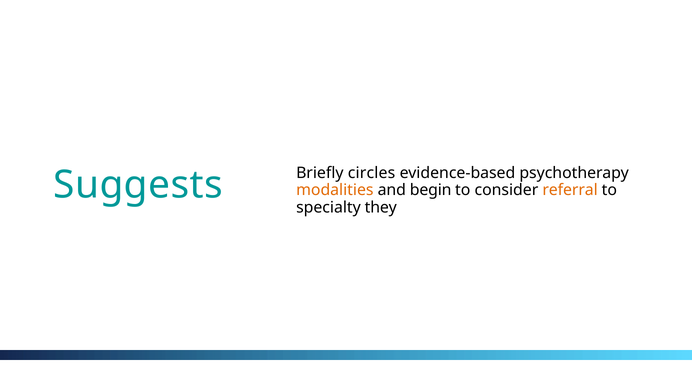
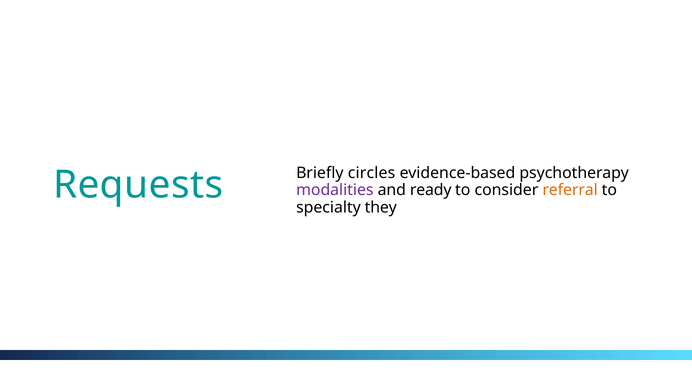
Suggests: Suggests -> Requests
modalities colour: orange -> purple
begin: begin -> ready
